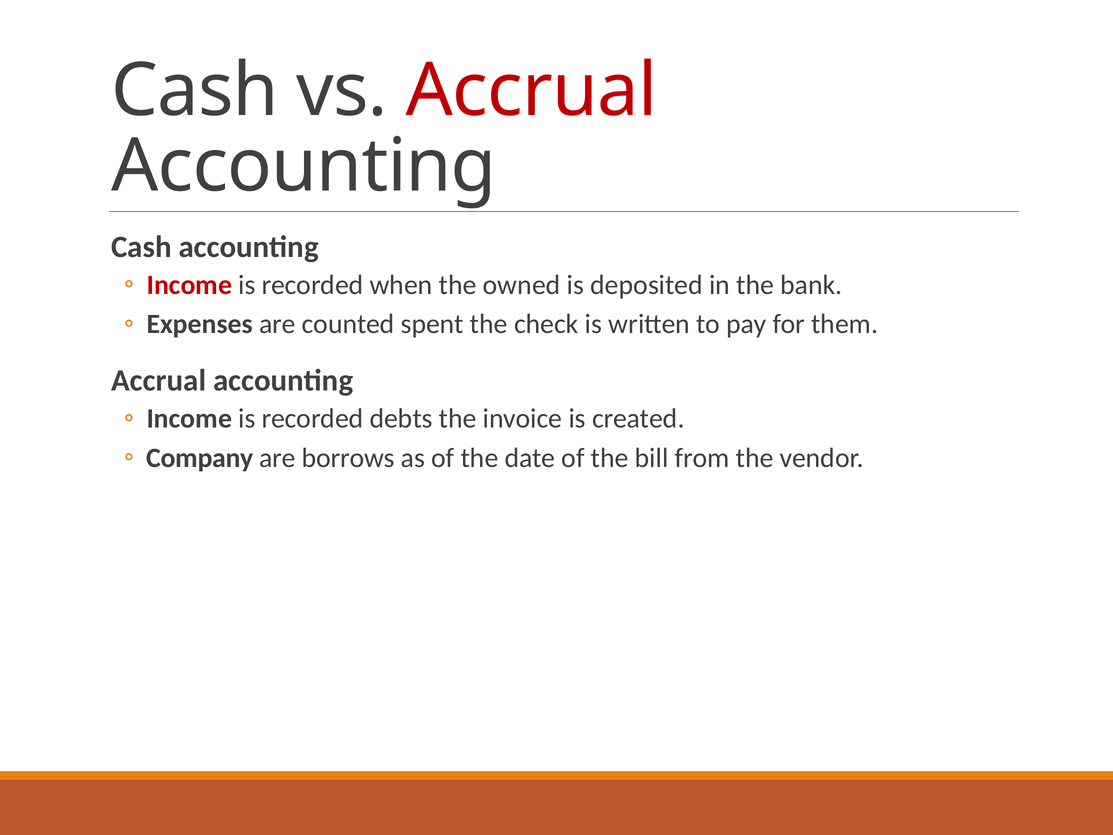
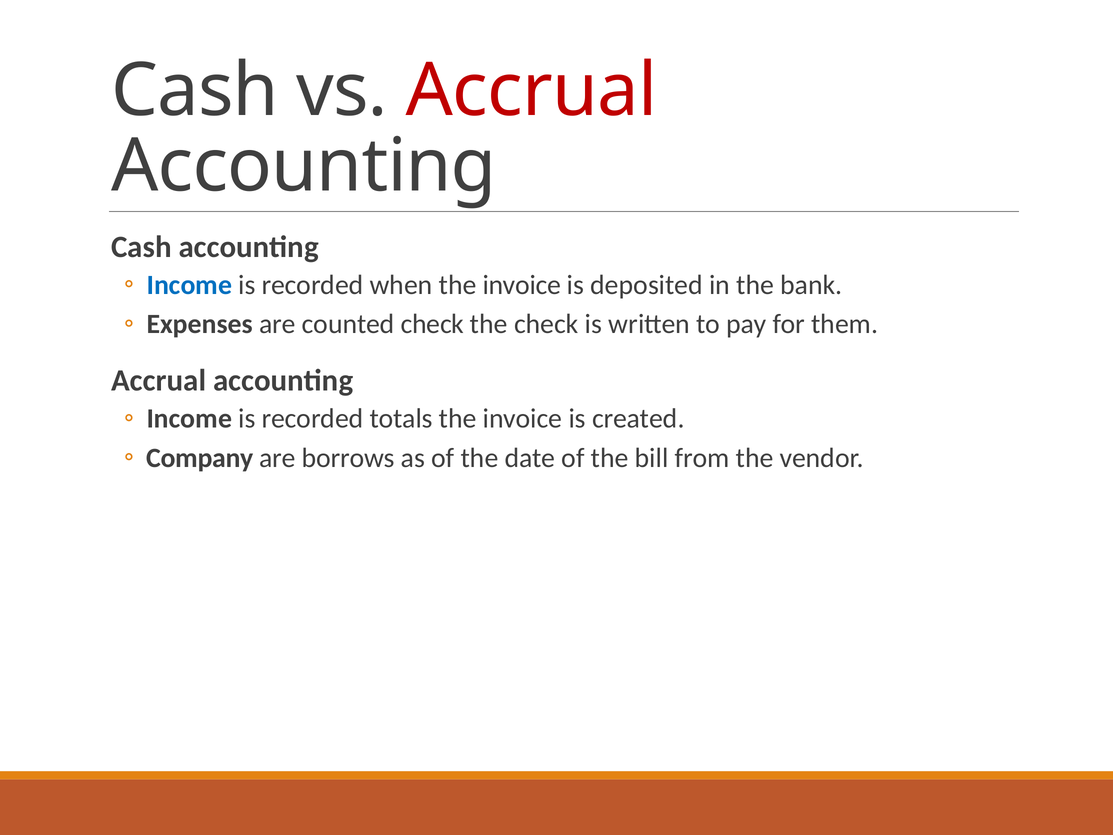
Income at (189, 285) colour: red -> blue
when the owned: owned -> invoice
counted spent: spent -> check
debts: debts -> totals
